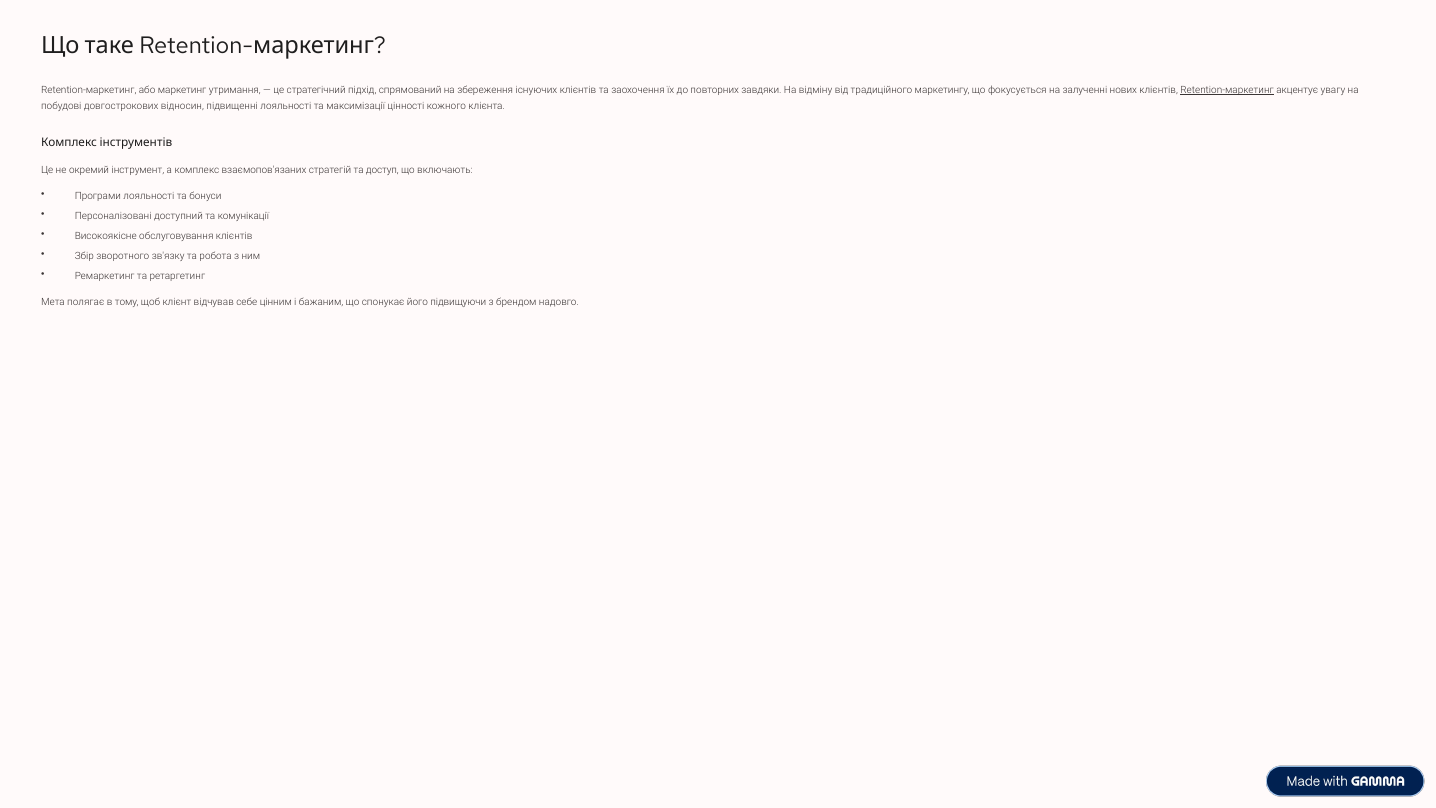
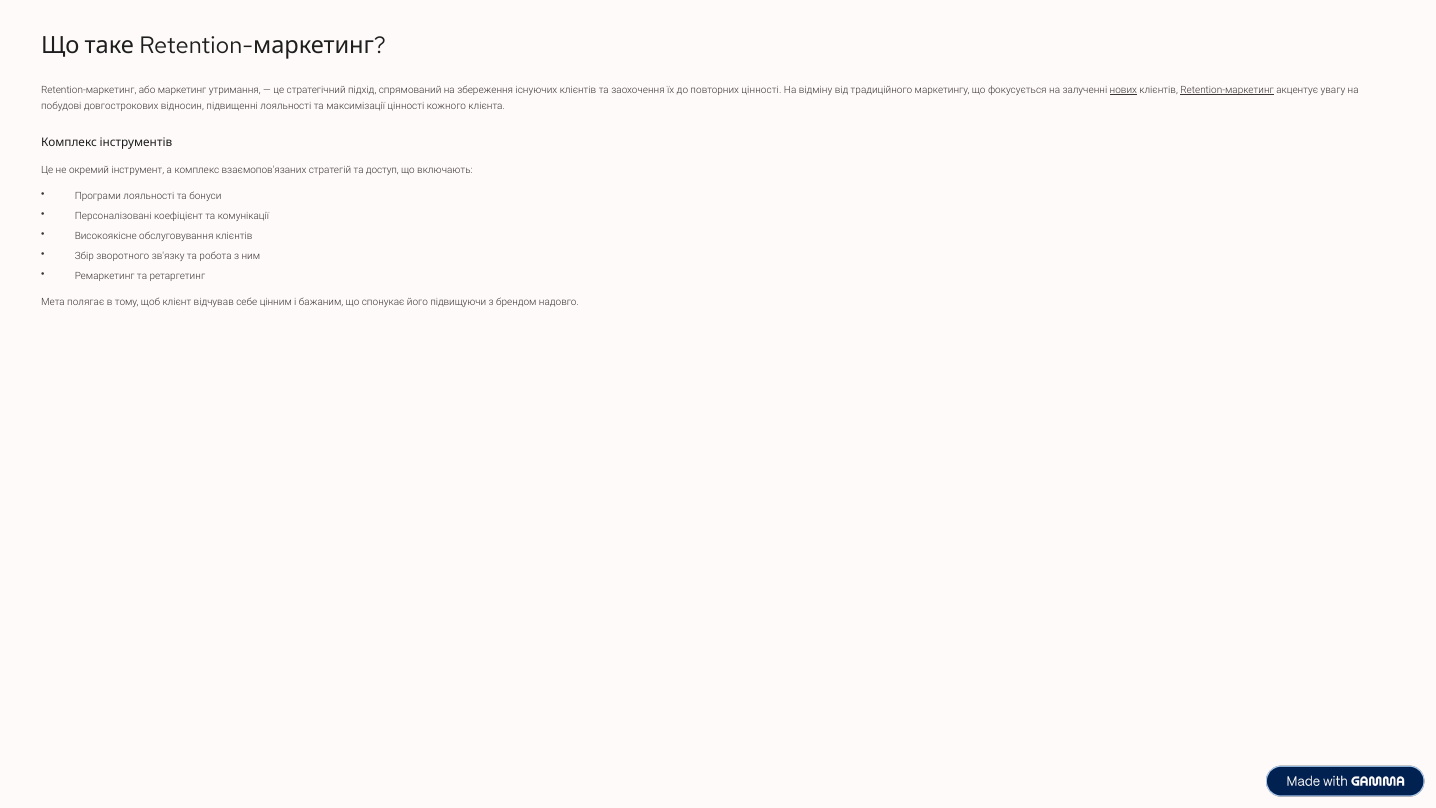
повторних завдяки: завдяки -> цінності
нових underline: none -> present
доступний: доступний -> коефіцієнт
